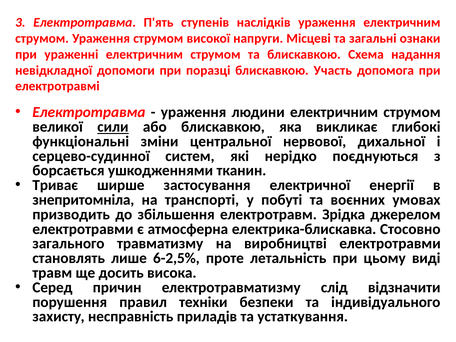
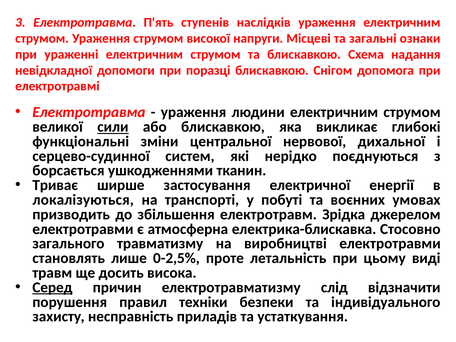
Участь: Участь -> Снігом
знепритомніла: знепритомніла -> локалізуються
6-2,5%: 6-2,5% -> 0-2,5%
Серед underline: none -> present
